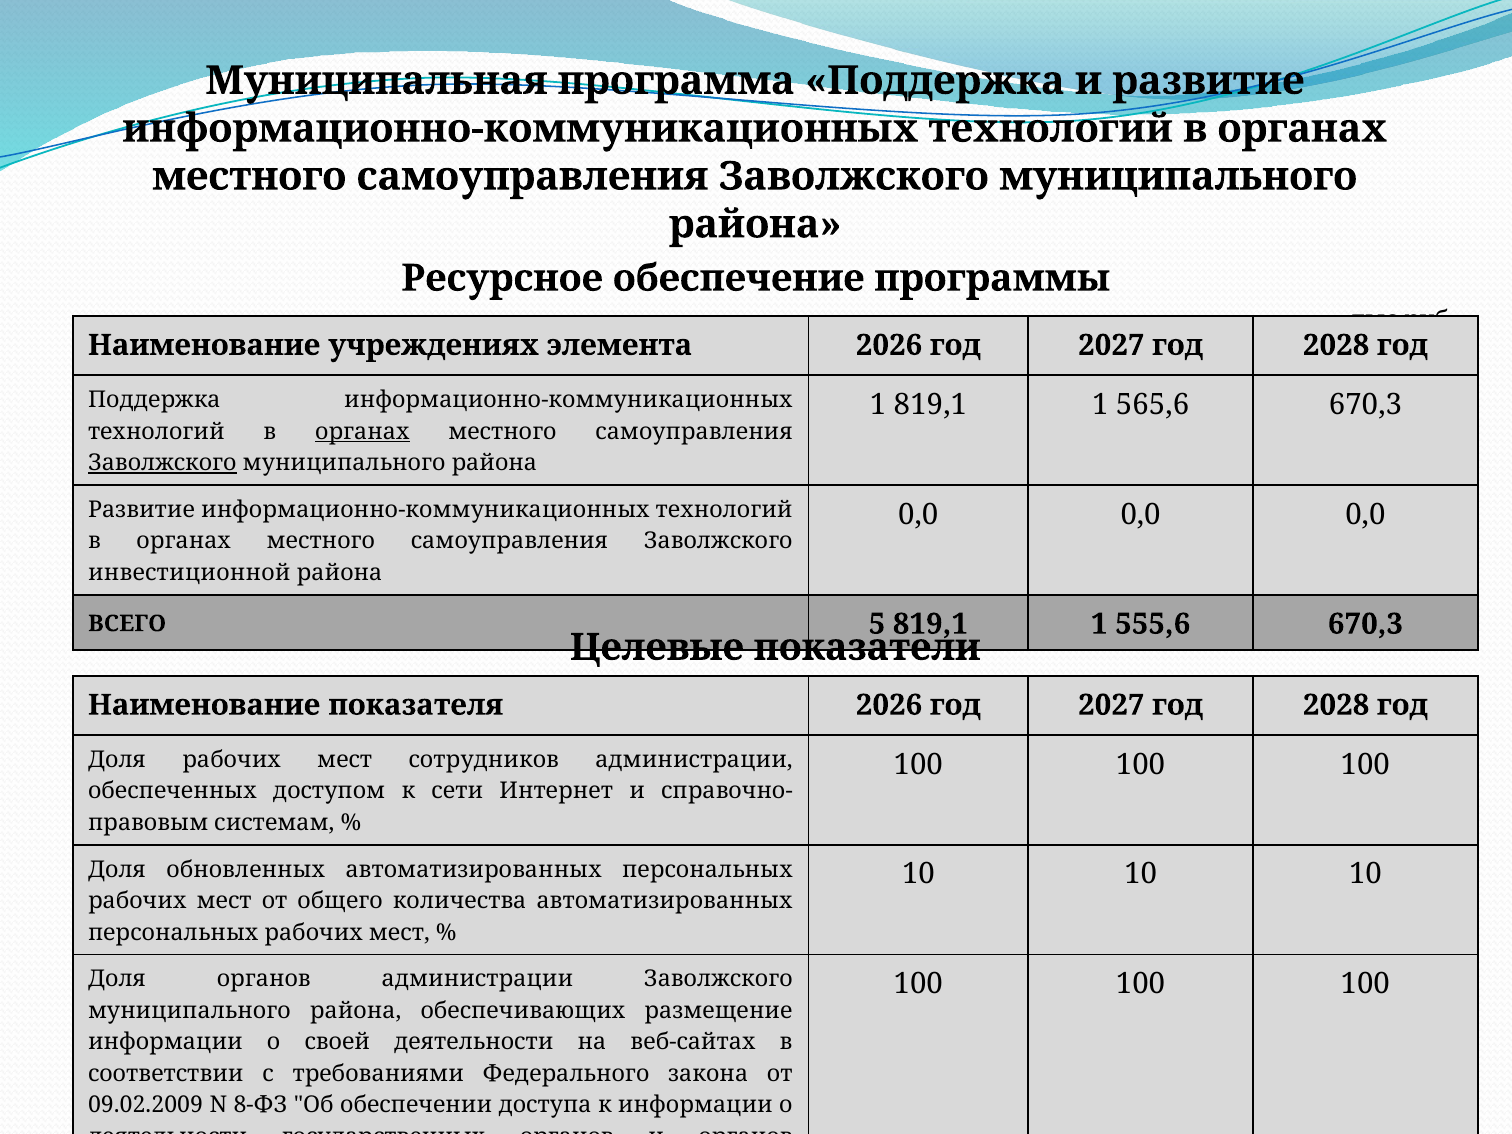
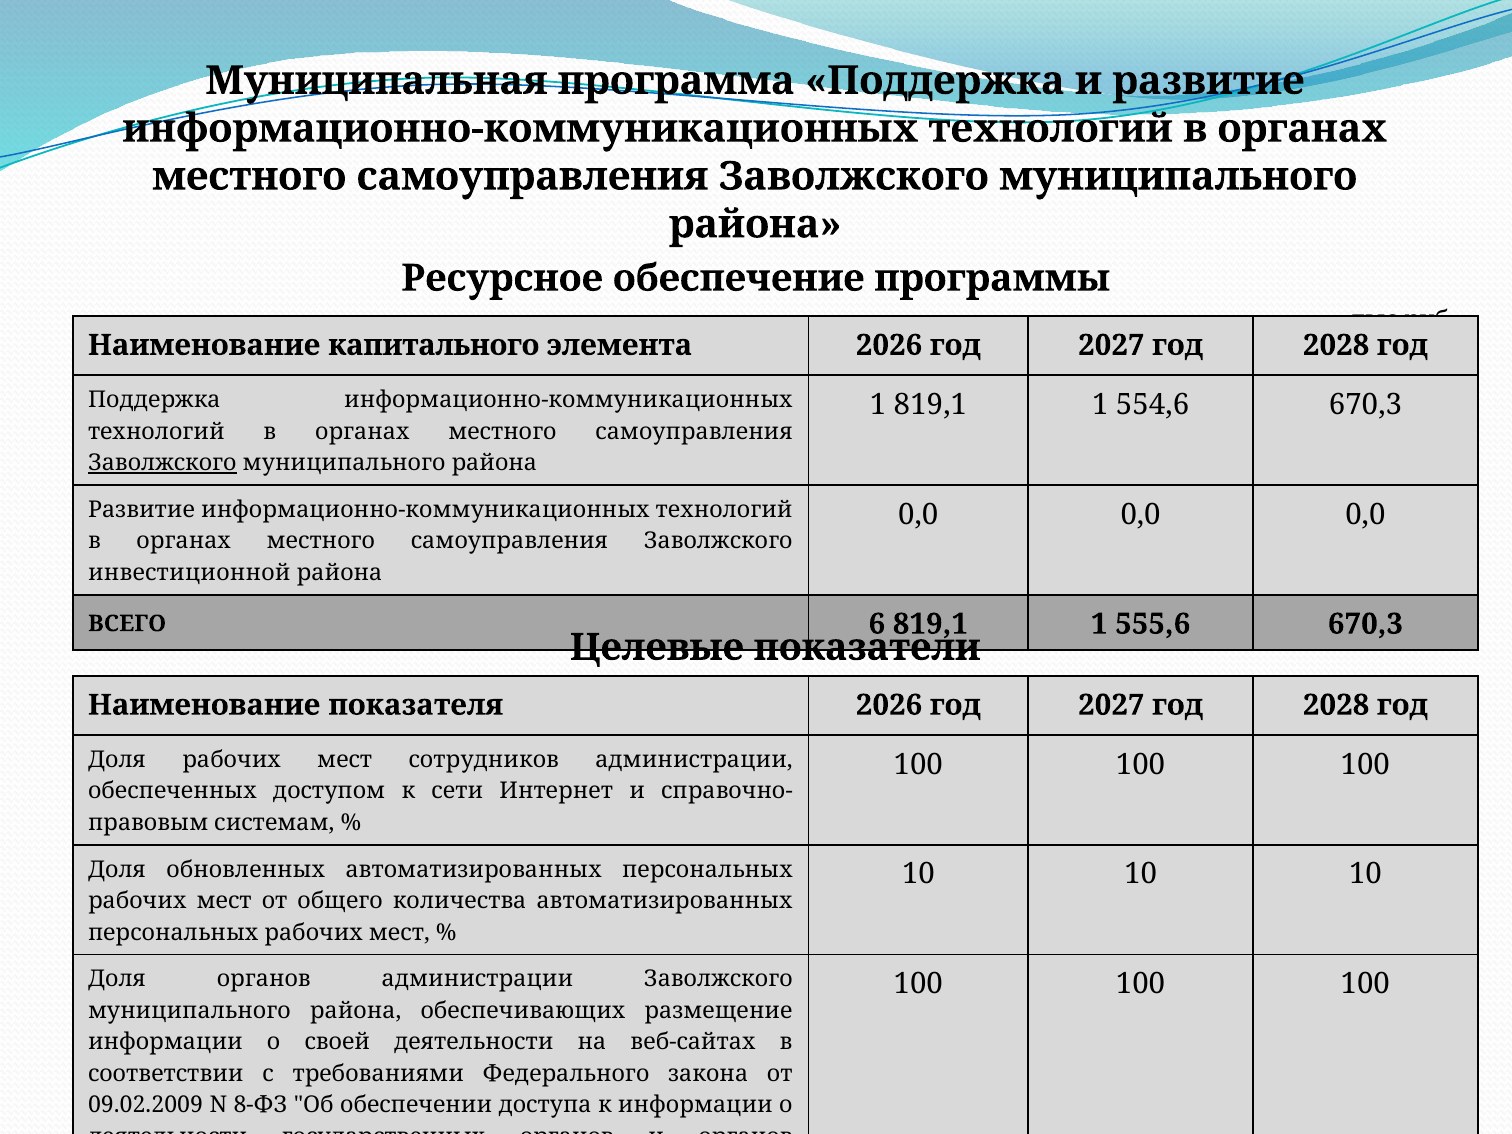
учреждениях: учреждениях -> капитального
565,6: 565,6 -> 554,6
органах at (362, 432) underline: present -> none
5: 5 -> 6
